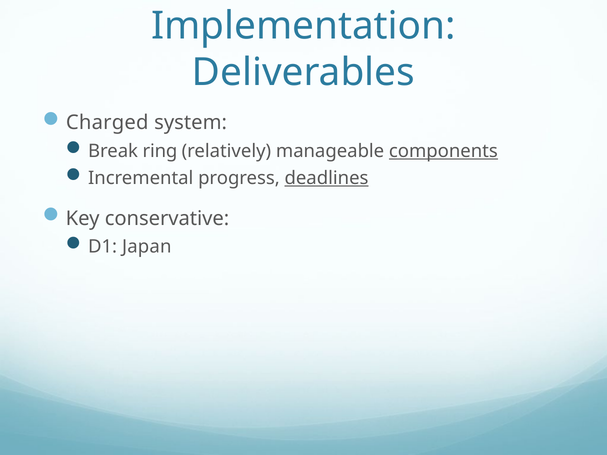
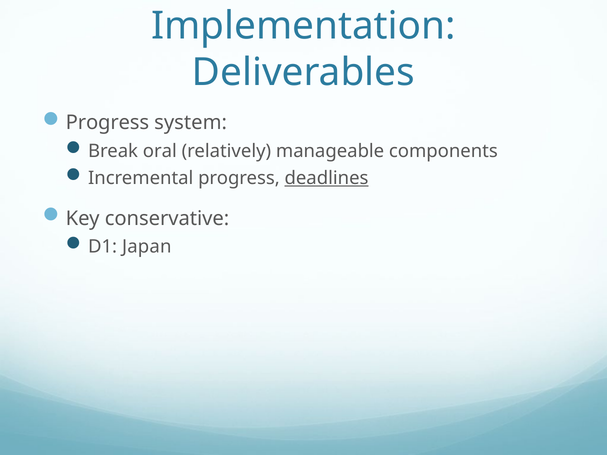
Charged at (107, 123): Charged -> Progress
ring: ring -> oral
components underline: present -> none
